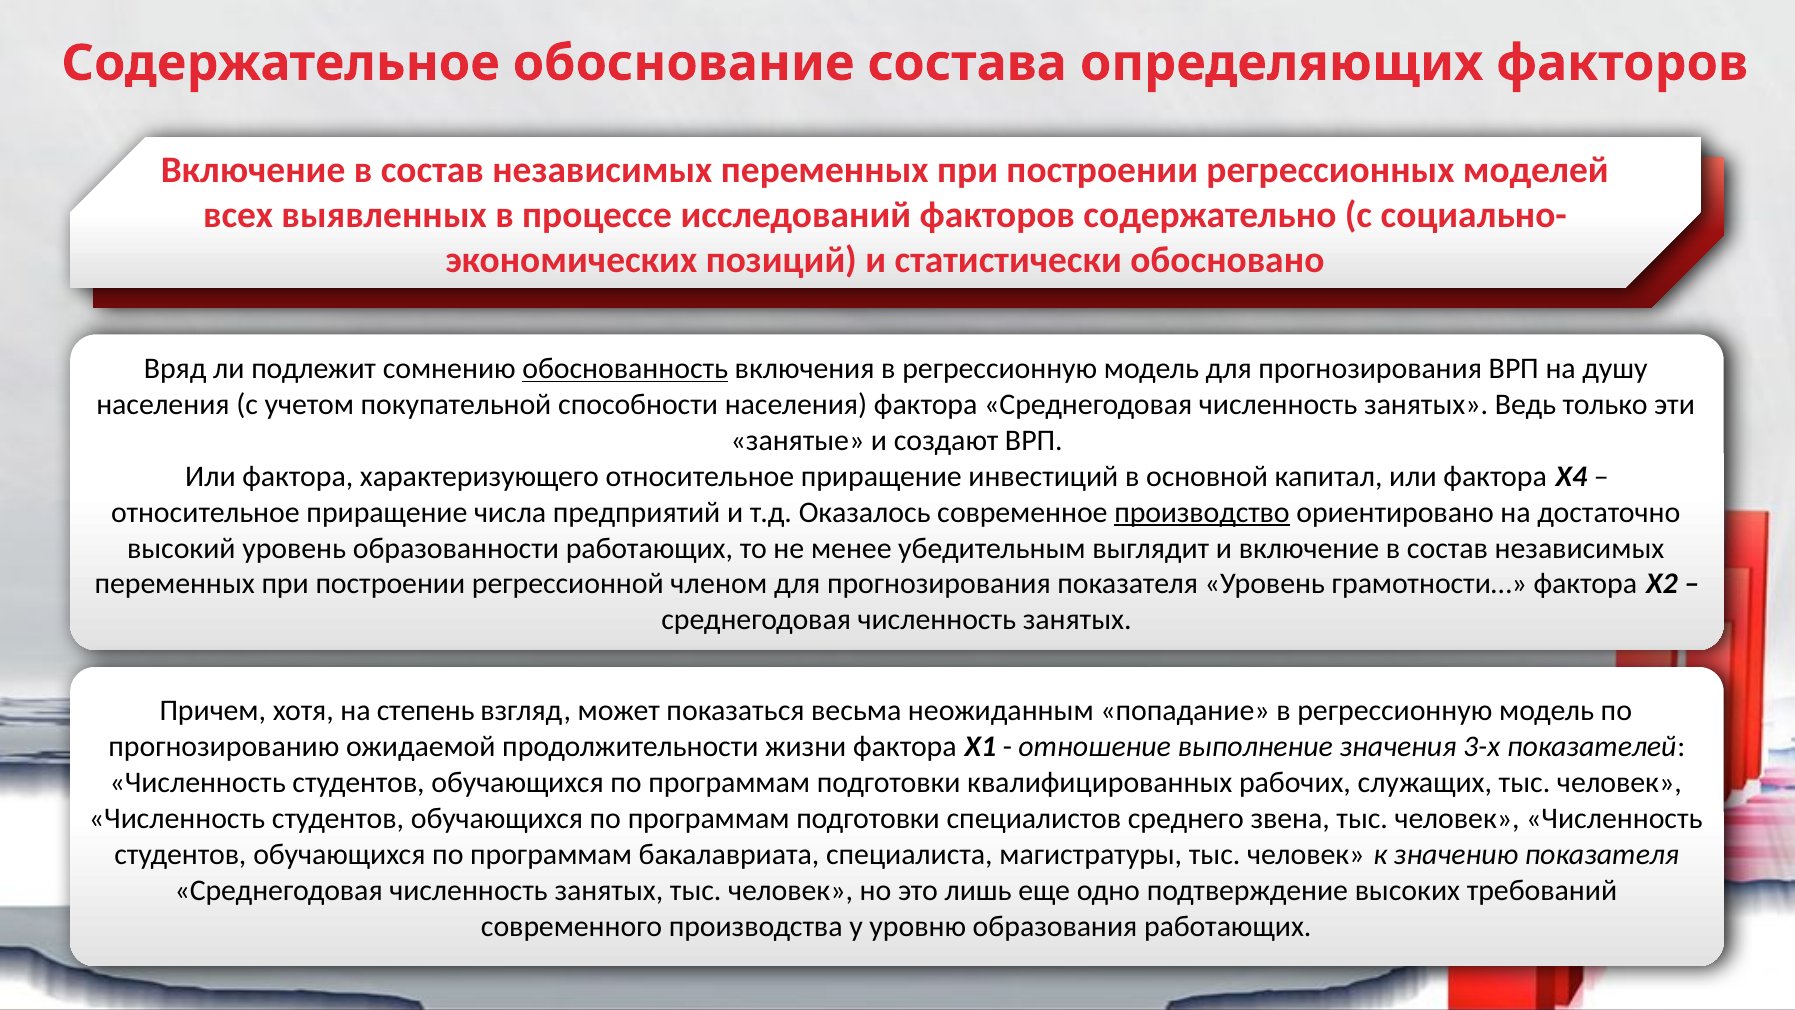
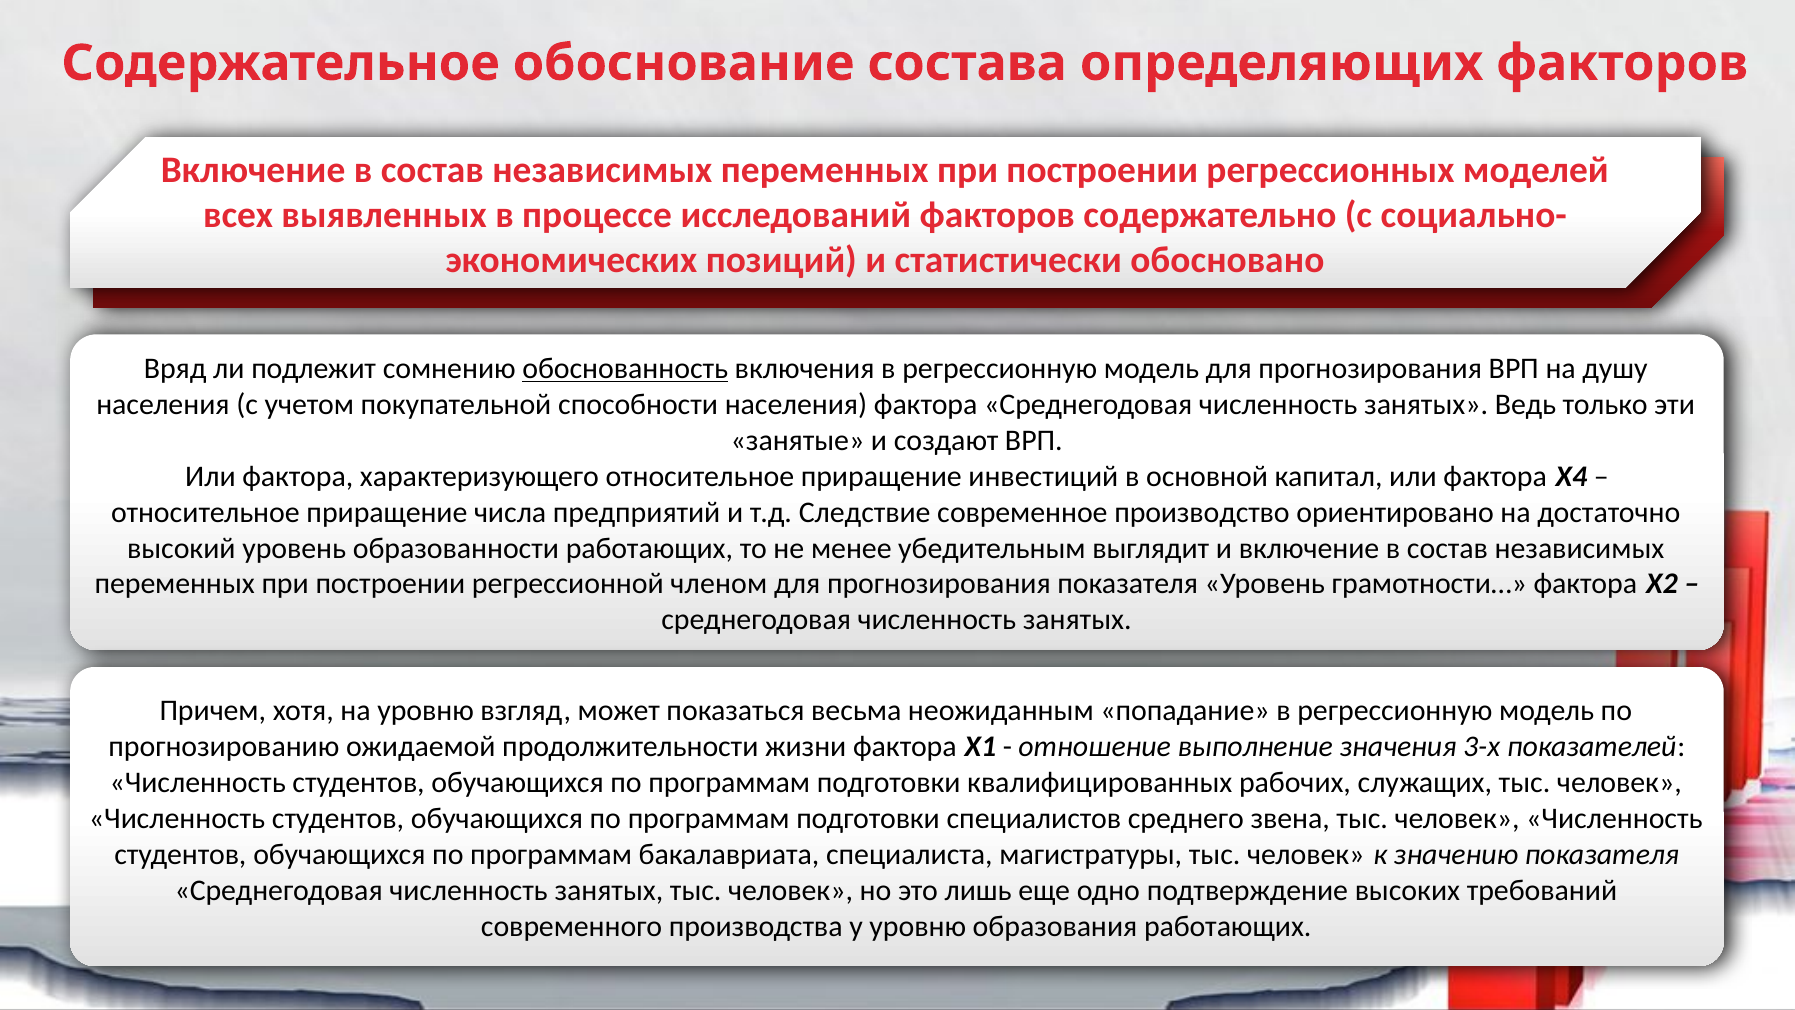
Оказалось: Оказалось -> Следствие
производство underline: present -> none
на степень: степень -> уровню
